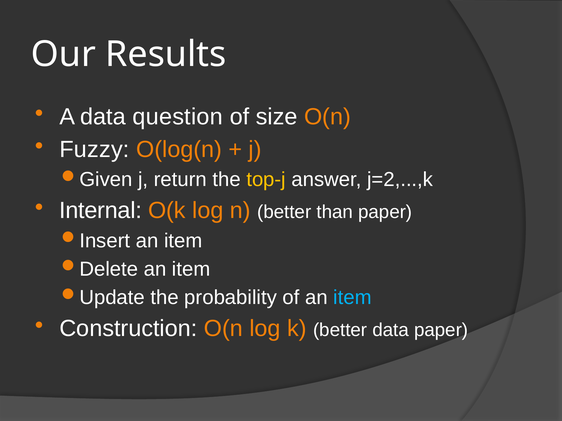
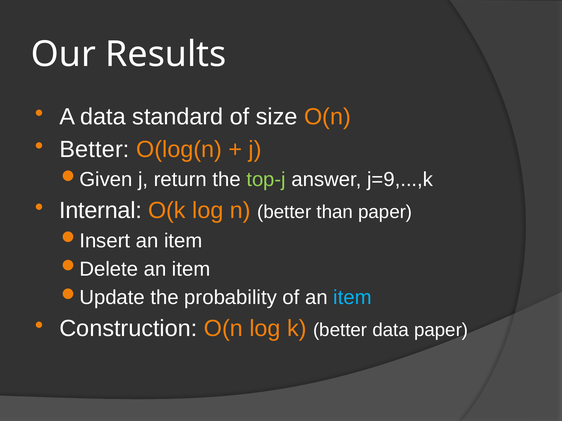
question: question -> standard
Fuzzy at (94, 150): Fuzzy -> Better
top-j colour: yellow -> light green
j=2,...,k: j=2,...,k -> j=9,...,k
